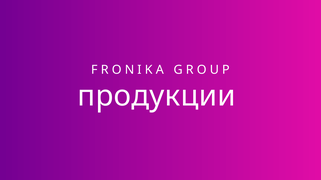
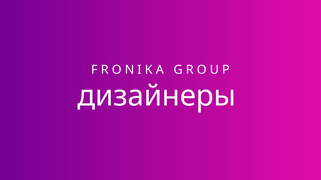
продукции: продукции -> дизайнеры
